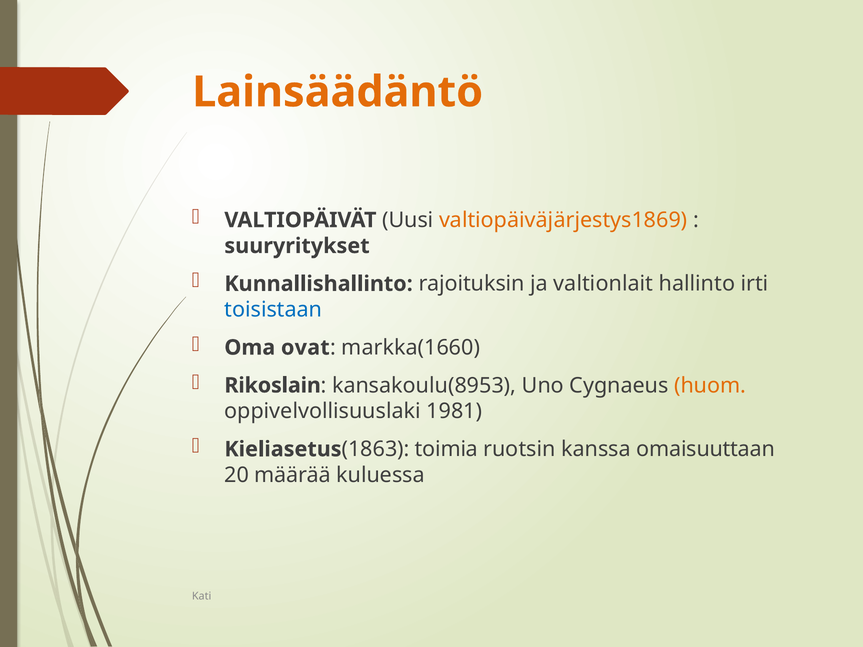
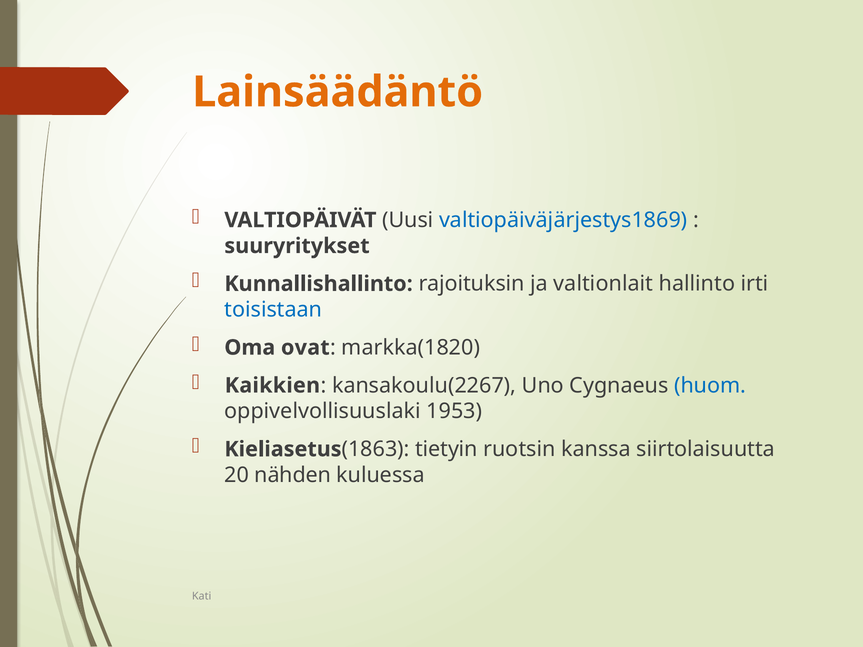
valtiopäiväjärjestys1869 colour: orange -> blue
markka(1660: markka(1660 -> markka(1820
Rikoslain: Rikoslain -> Kaikkien
kansakoulu(8953: kansakoulu(8953 -> kansakoulu(2267
huom colour: orange -> blue
1981: 1981 -> 1953
toimia: toimia -> tietyin
omaisuuttaan: omaisuuttaan -> siirtolaisuutta
määrää: määrää -> nähden
